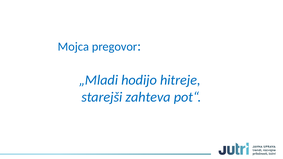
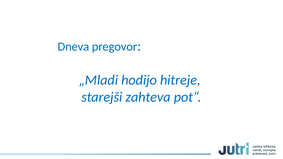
Mojca: Mojca -> Dneva
